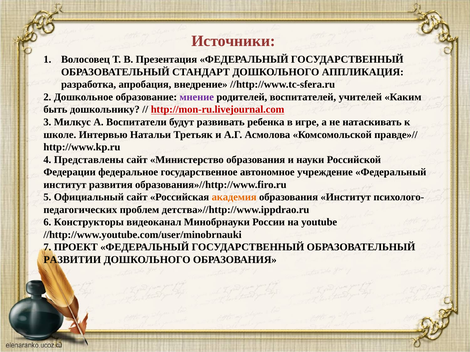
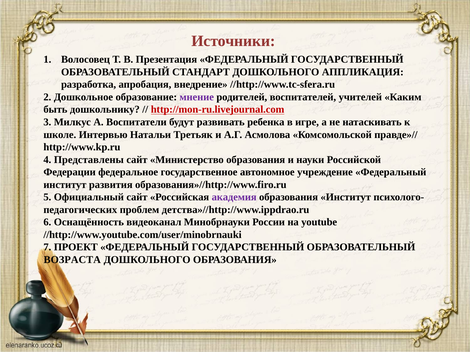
академия colour: orange -> purple
Конструкторы: Конструкторы -> Оснащённость
РАЗВИТИИ: РАЗВИТИИ -> ВОЗРАСТА
